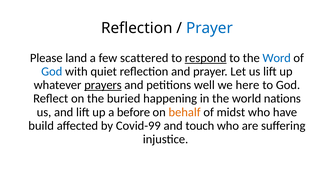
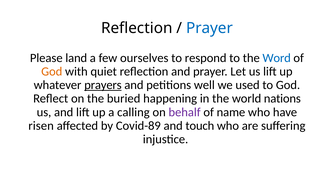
scattered: scattered -> ourselves
respond underline: present -> none
God at (52, 71) colour: blue -> orange
here: here -> used
before: before -> calling
behalf colour: orange -> purple
midst: midst -> name
build: build -> risen
Covid-99: Covid-99 -> Covid-89
